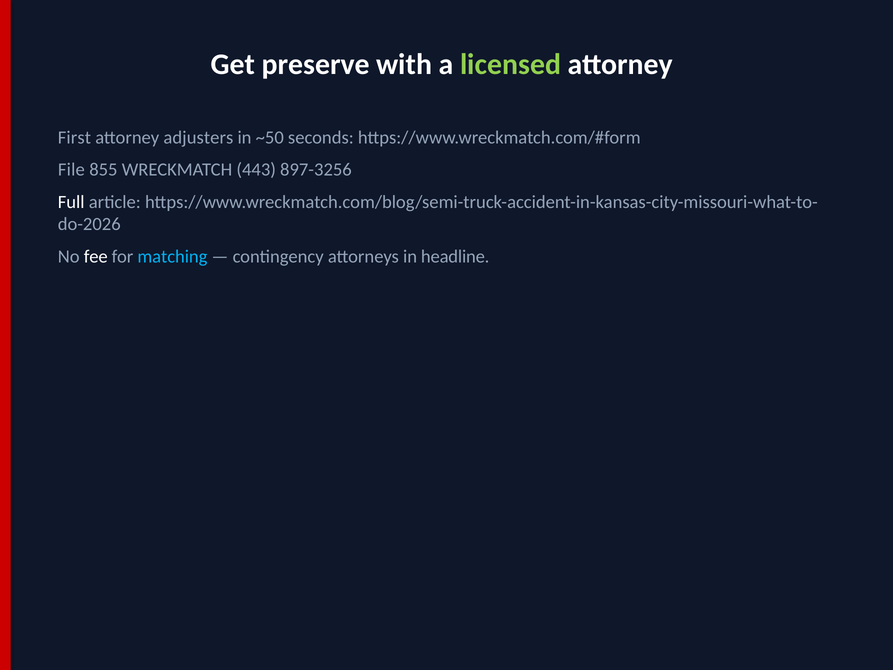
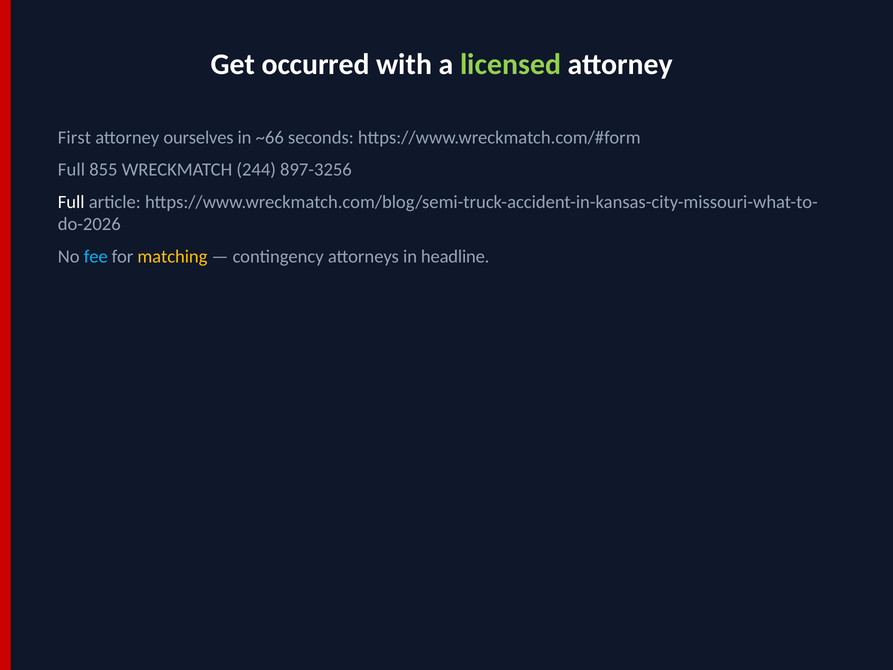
preserve: preserve -> occurred
adjusters: adjusters -> ourselves
~50: ~50 -> ~66
File at (71, 170): File -> Full
443: 443 -> 244
fee colour: white -> light blue
matching colour: light blue -> yellow
